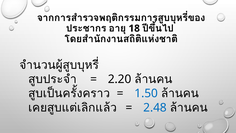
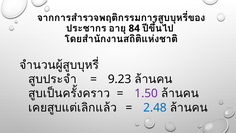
18: 18 -> 84
2.20: 2.20 -> 9.23
1.50 colour: blue -> purple
